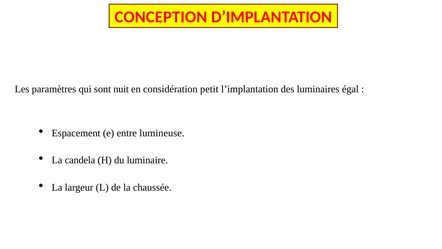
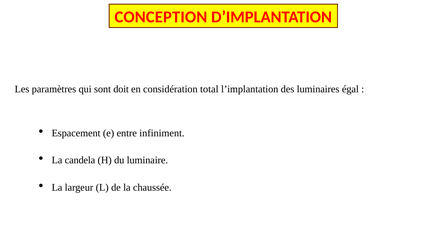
nuit: nuit -> doit
petit: petit -> total
lumineuse: lumineuse -> infiniment
